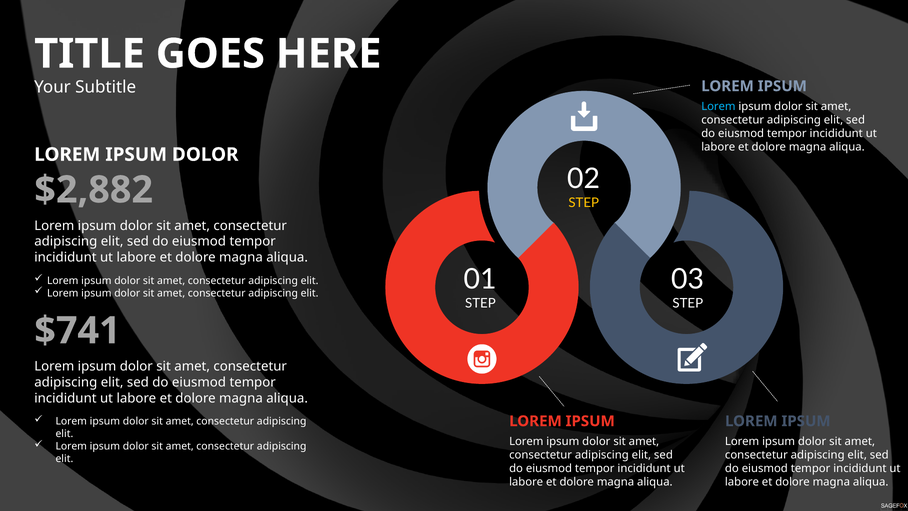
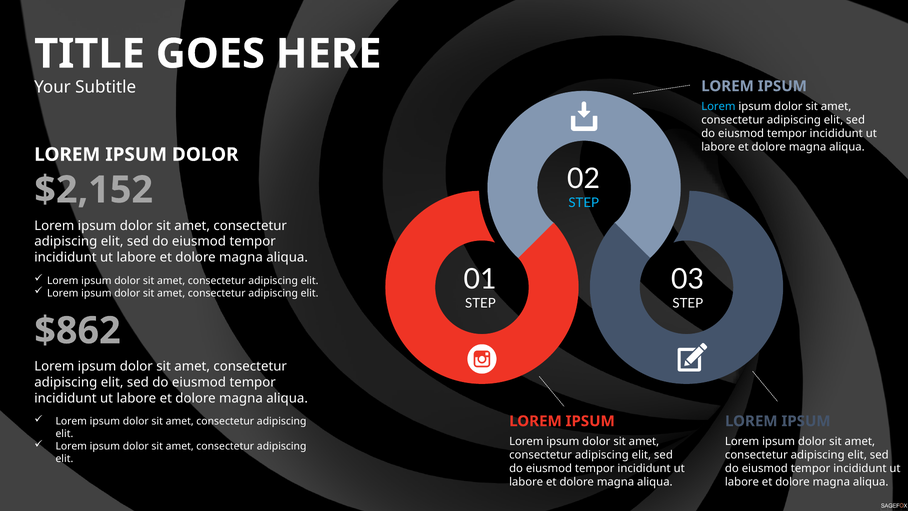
$2,882: $2,882 -> $2,152
STEP at (584, 203) colour: yellow -> light blue
$741: $741 -> $862
